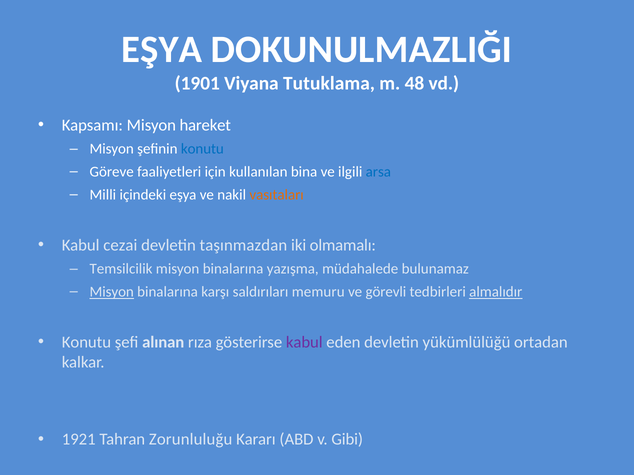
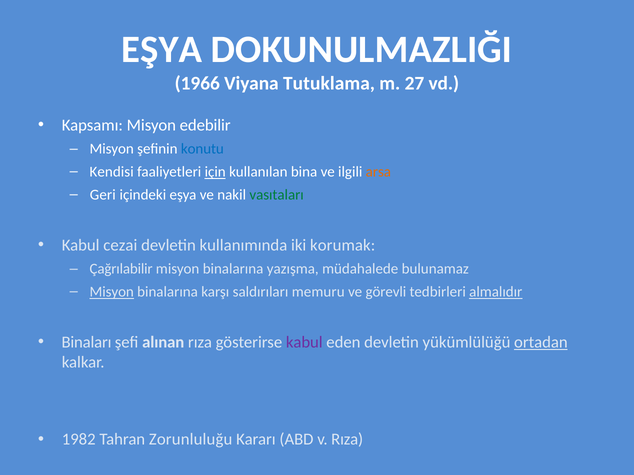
1901: 1901 -> 1966
48: 48 -> 27
hareket: hareket -> edebilir
Göreve: Göreve -> Kendisi
için underline: none -> present
arsa colour: blue -> orange
Milli: Milli -> Geri
vasıtaları colour: orange -> green
taşınmazdan: taşınmazdan -> kullanımında
olmamalı: olmamalı -> korumak
Temsilcilik: Temsilcilik -> Çağrılabilir
Konutu at (86, 343): Konutu -> Binaları
ortadan underline: none -> present
1921: 1921 -> 1982
v Gibi: Gibi -> Rıza
